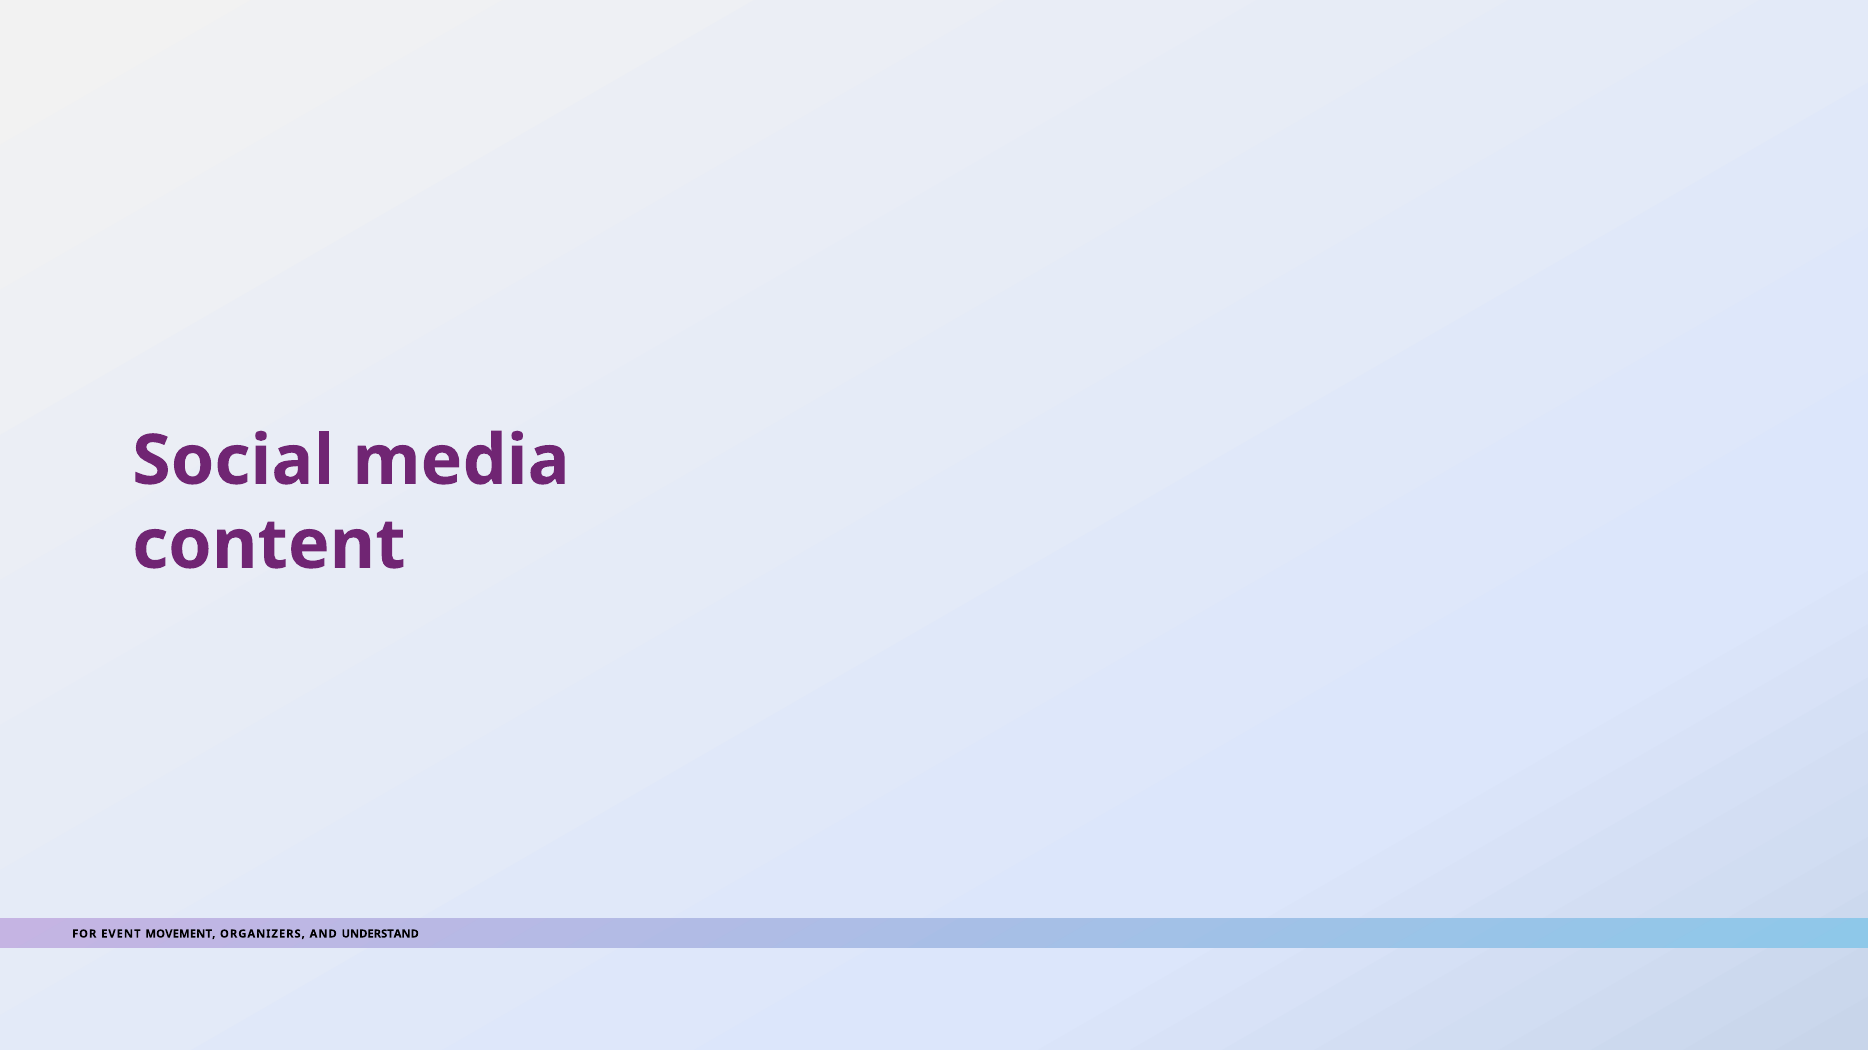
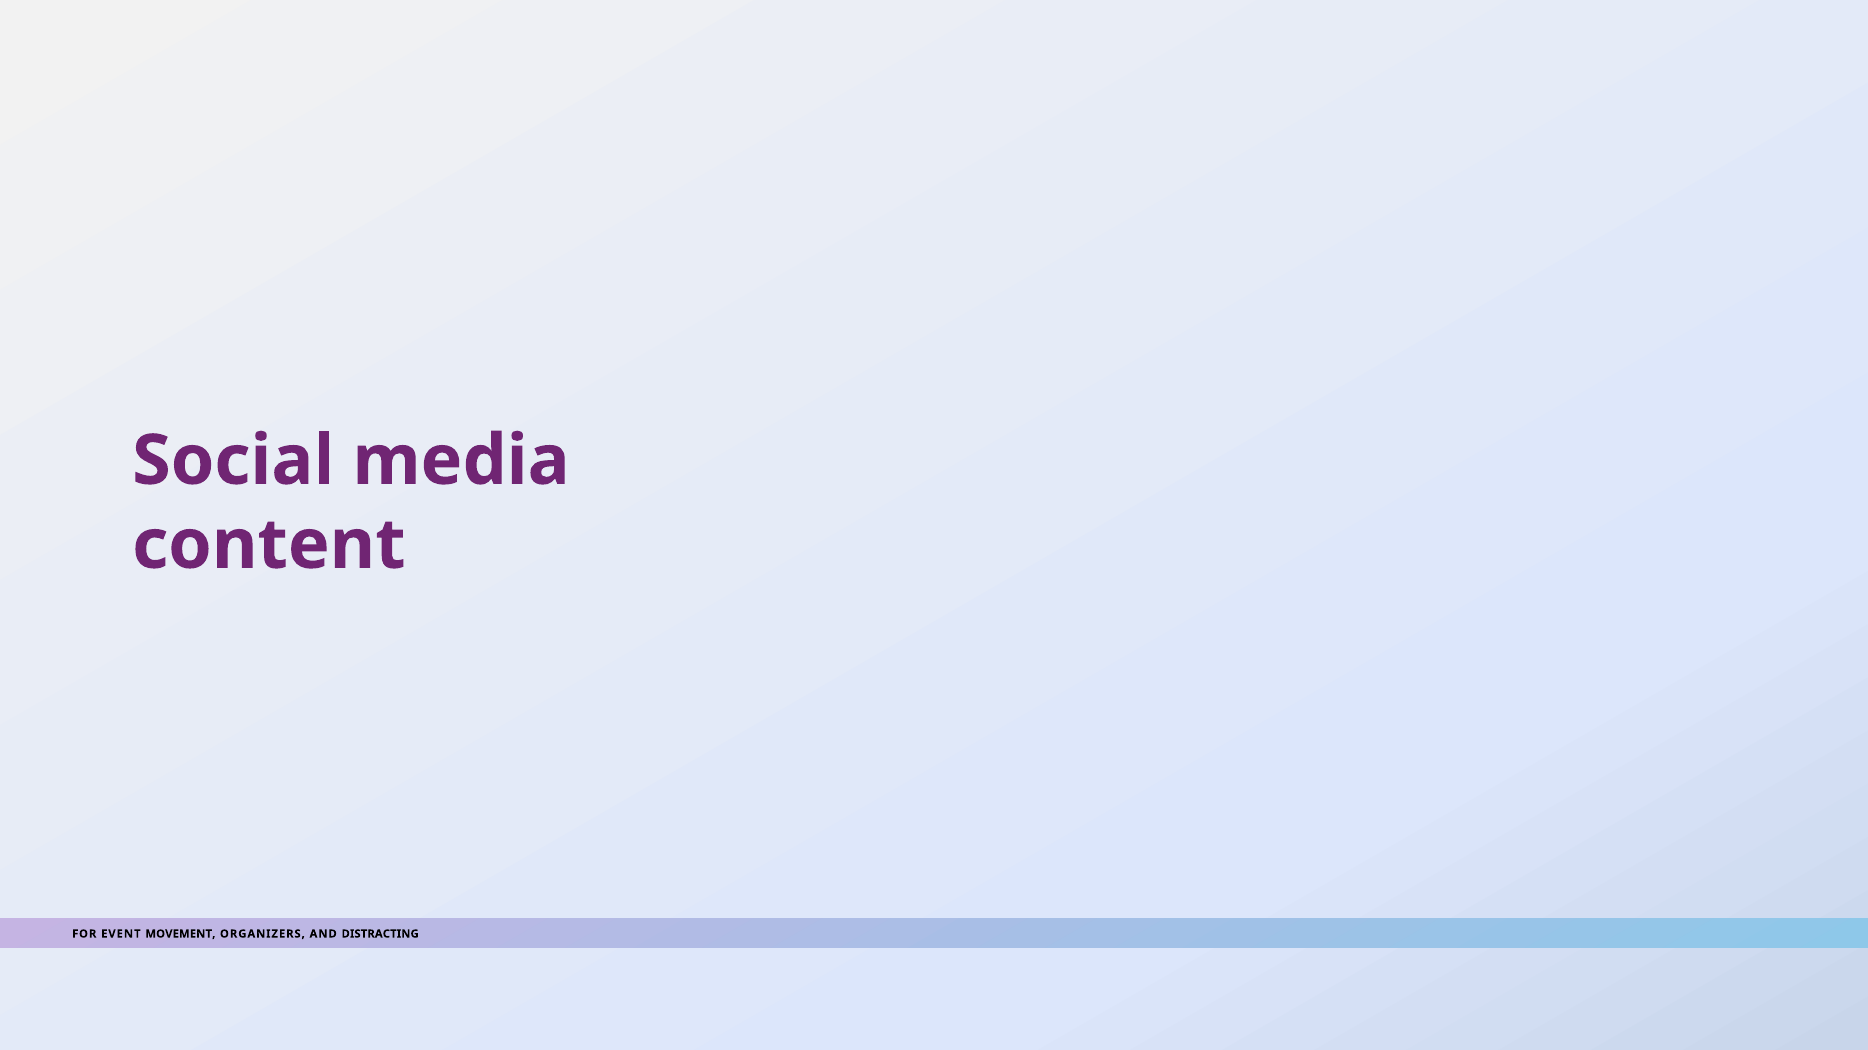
UNDERSTAND: UNDERSTAND -> DISTRACTING
